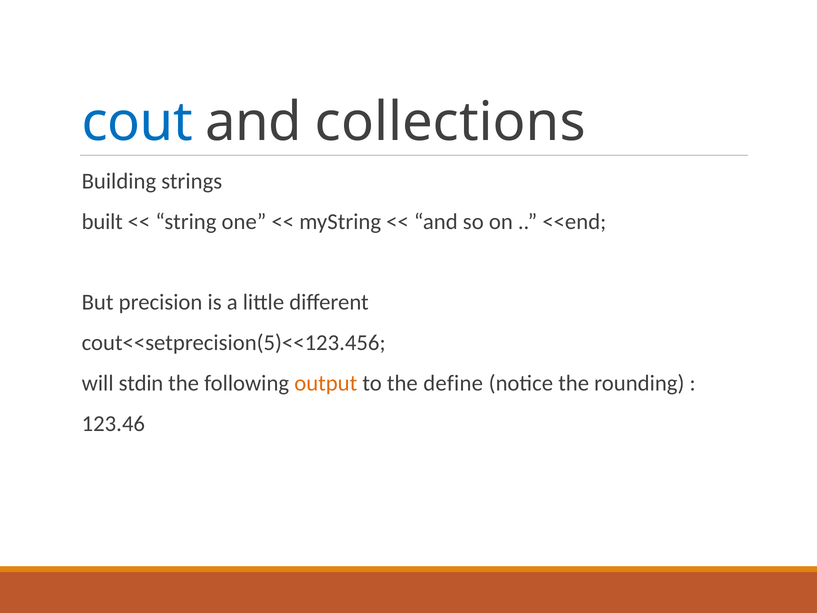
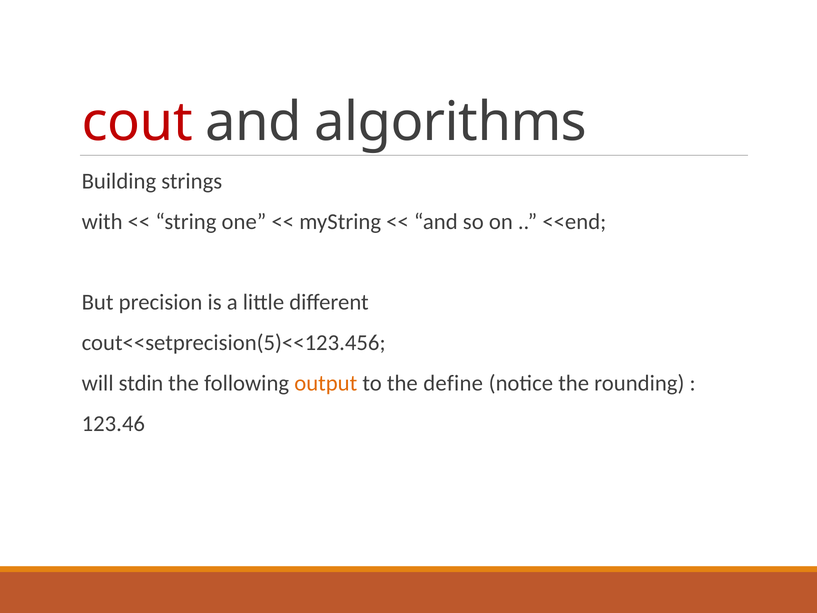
cout colour: blue -> red
collections: collections -> algorithms
built: built -> with
